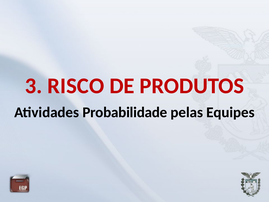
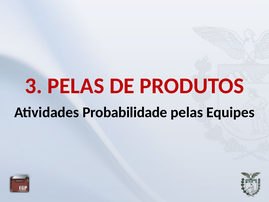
3 RISCO: RISCO -> PELAS
